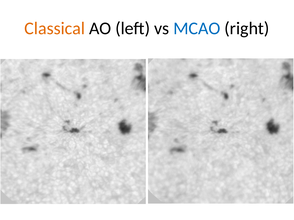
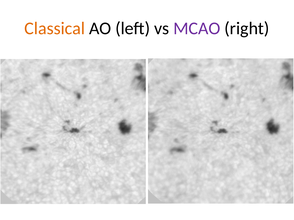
MCAO colour: blue -> purple
